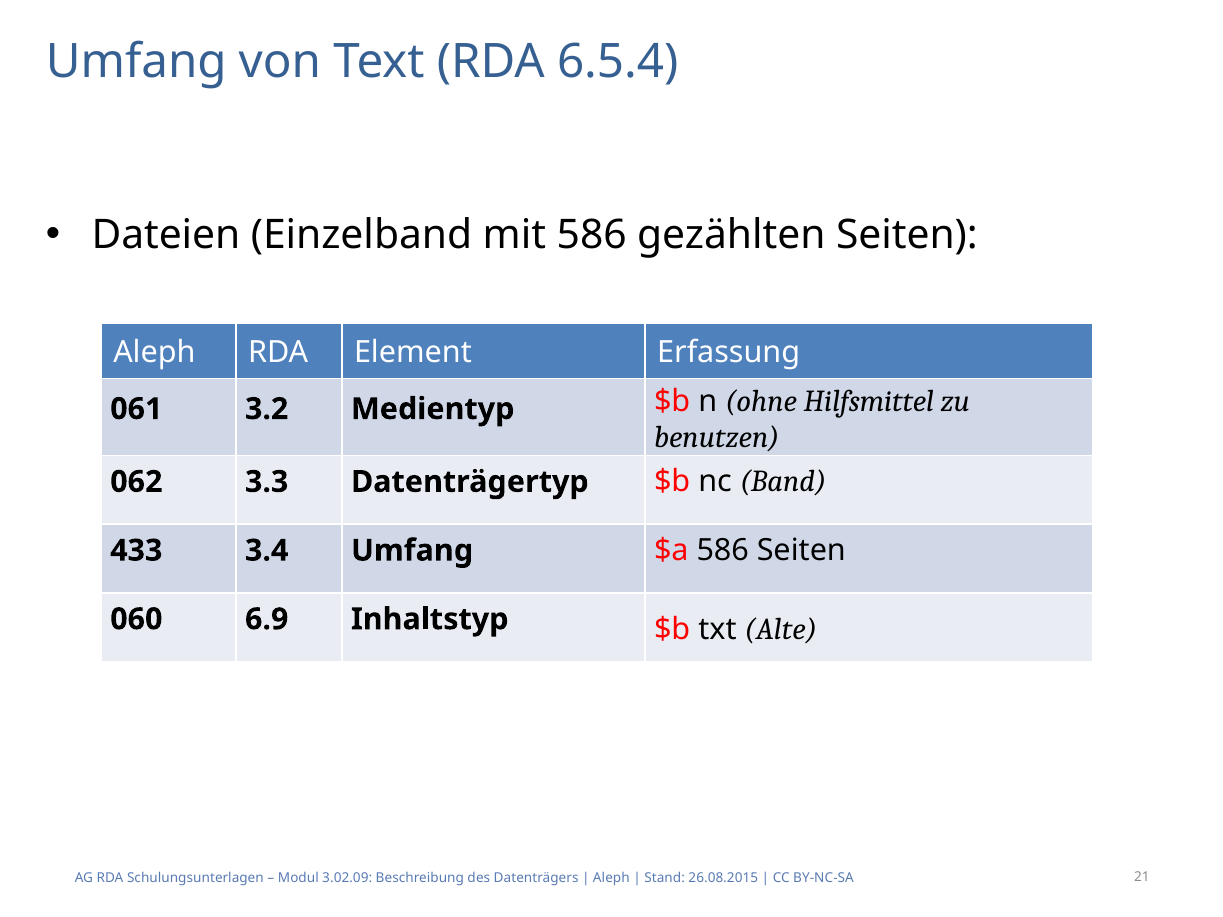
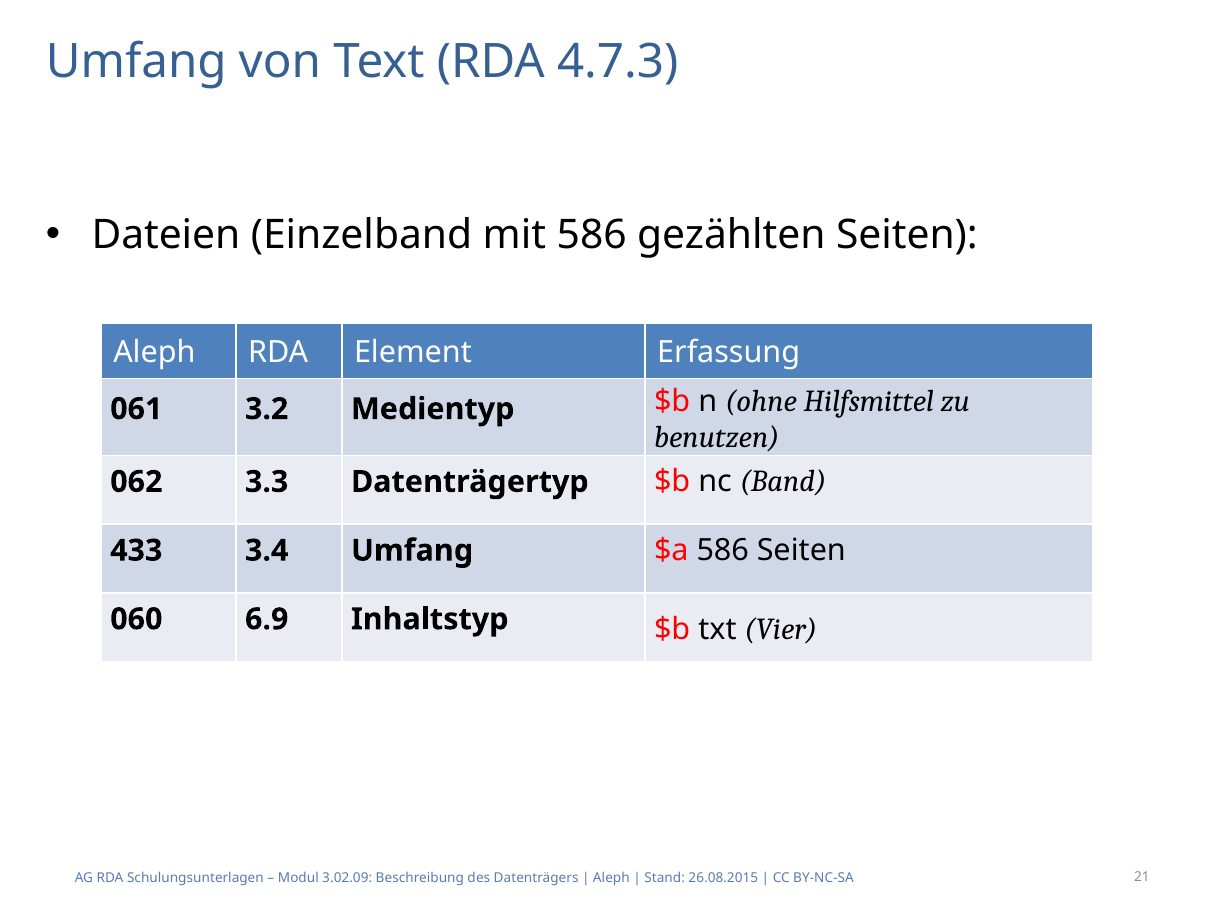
6.5.4: 6.5.4 -> 4.7.3
Alte: Alte -> Vier
